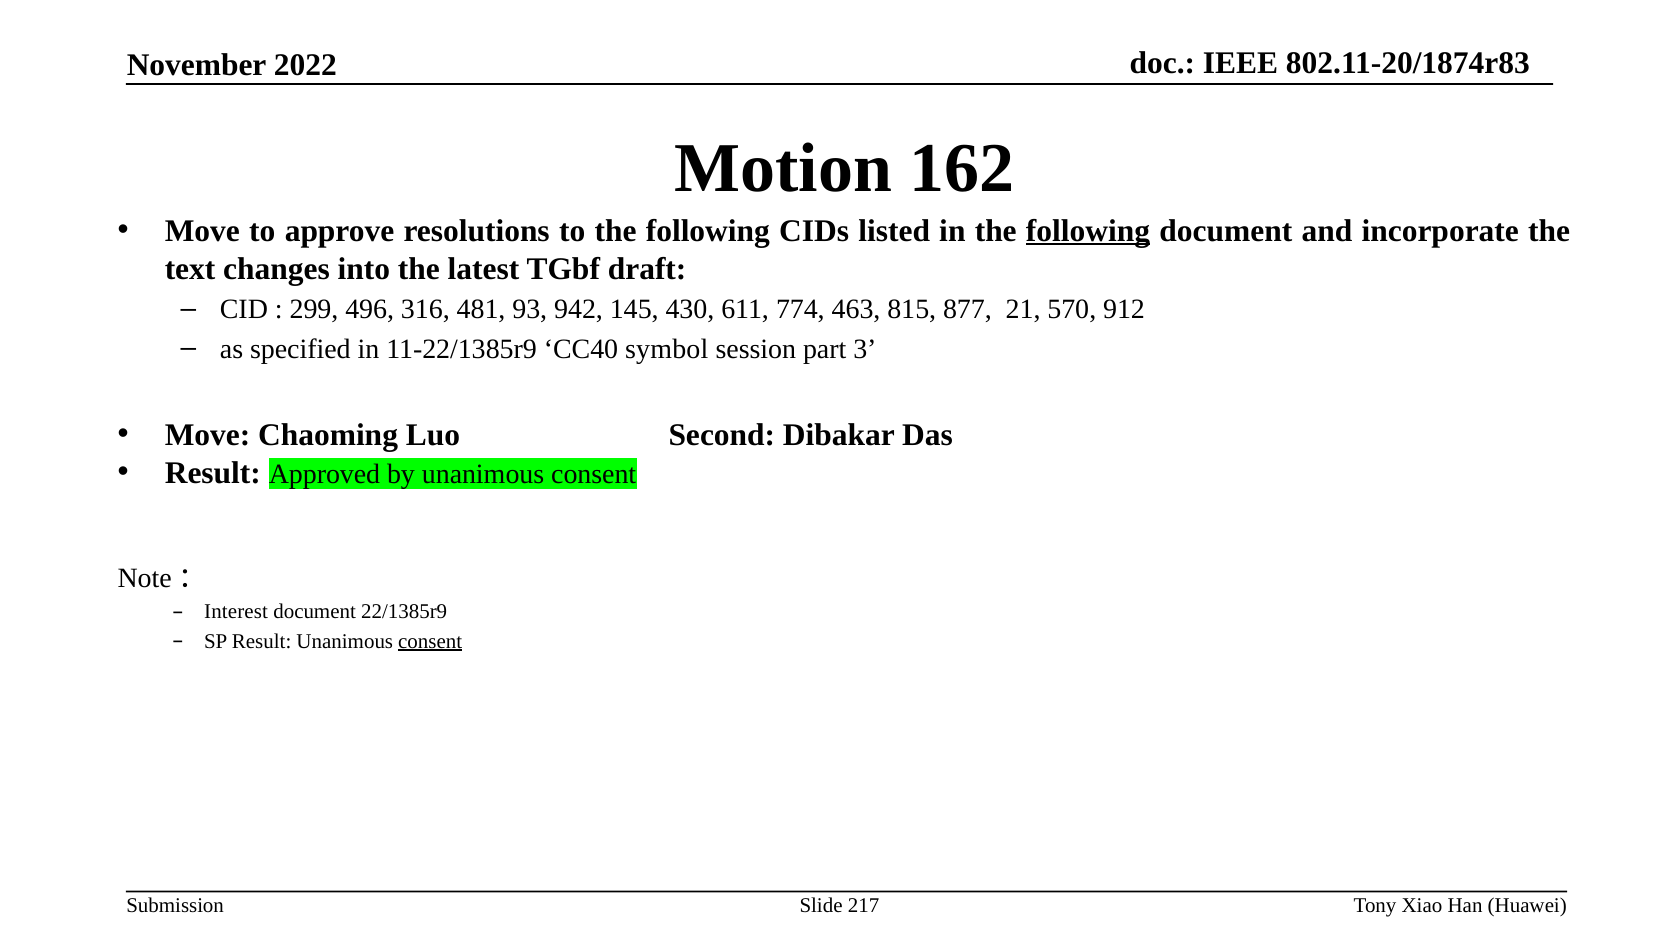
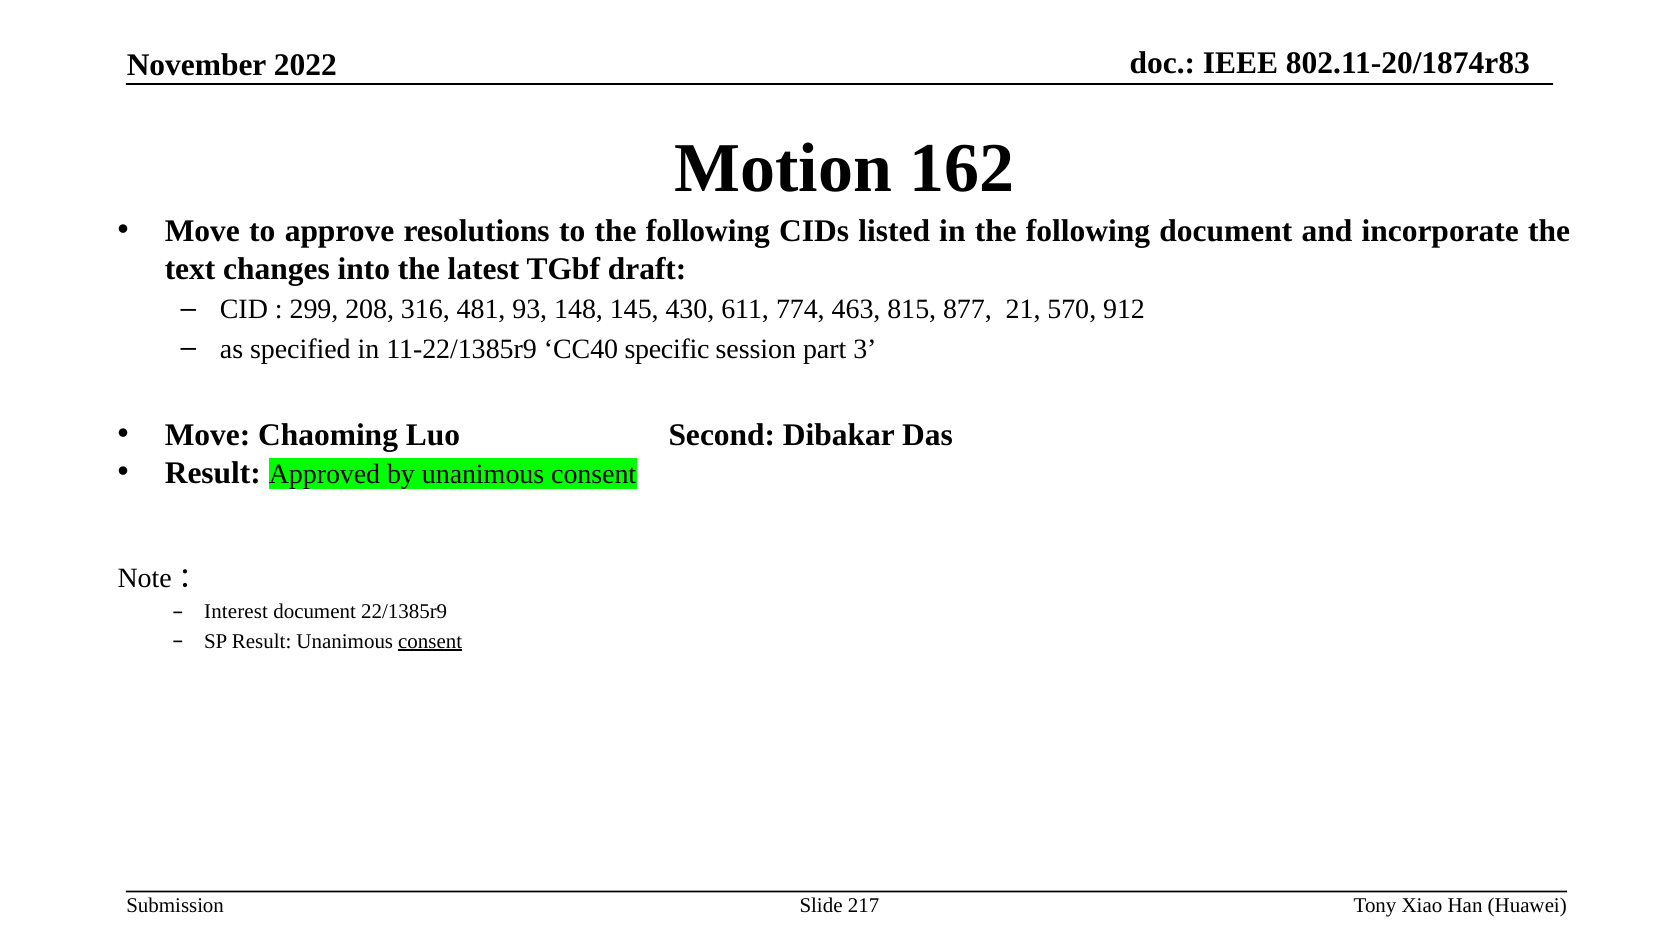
following at (1088, 231) underline: present -> none
496: 496 -> 208
942: 942 -> 148
symbol: symbol -> specific
